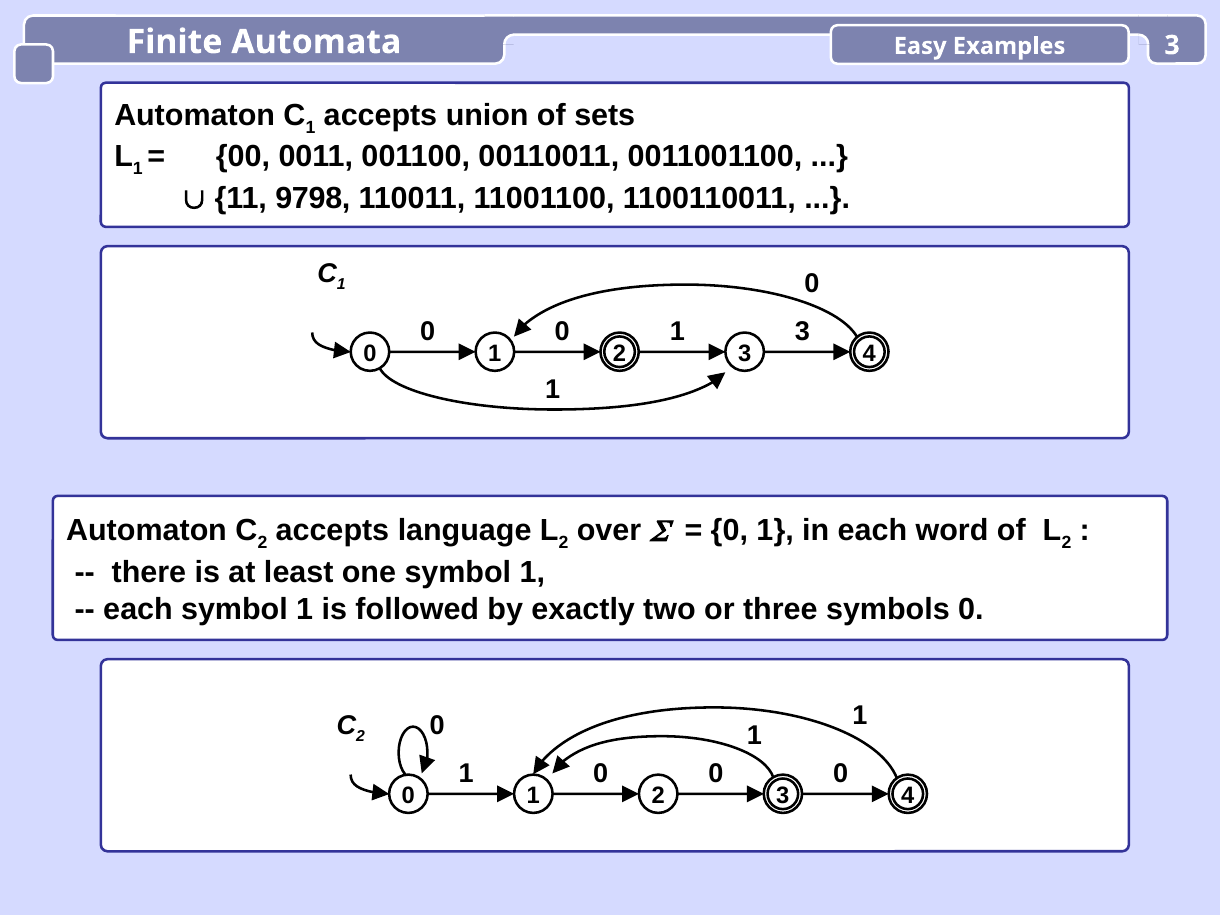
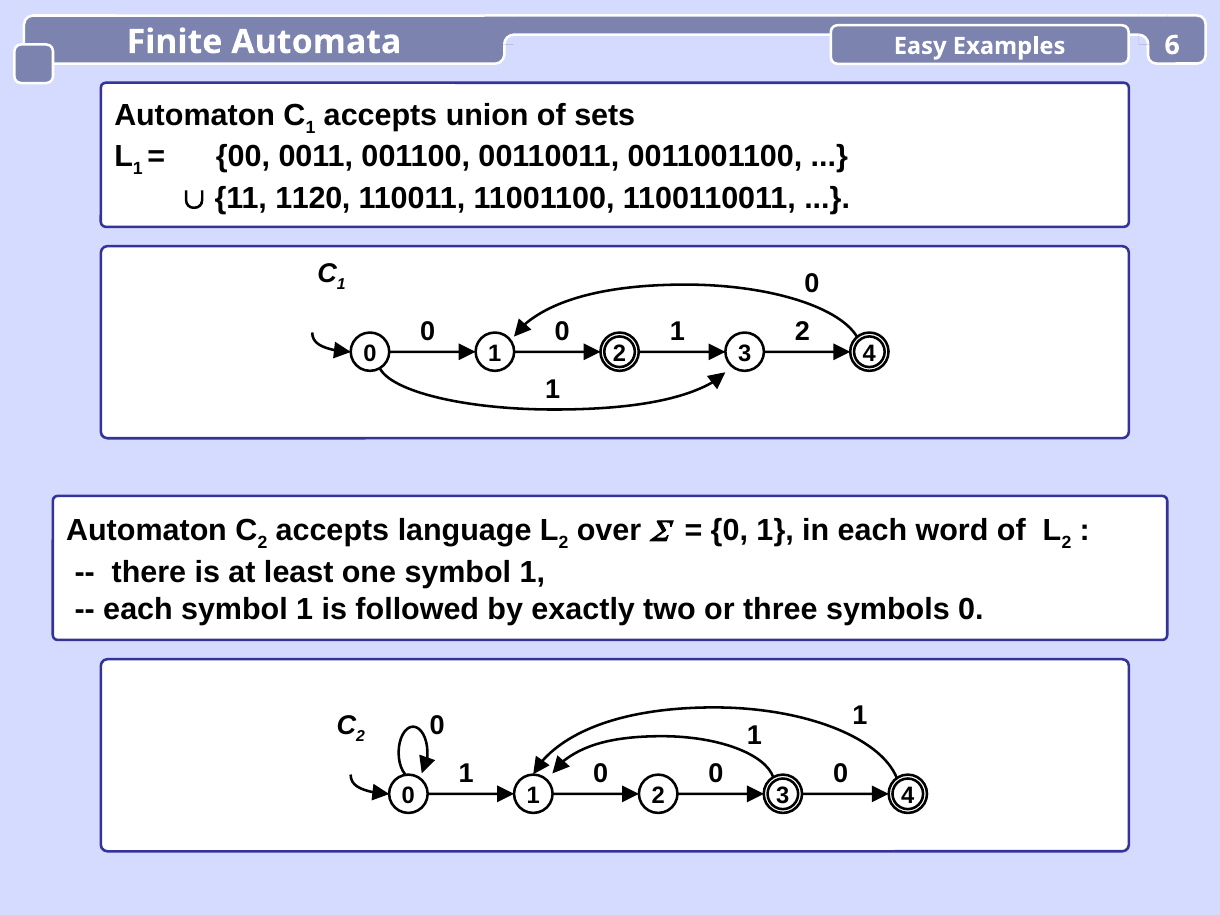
Examples 3: 3 -> 6
9798: 9798 -> 1120
3 at (802, 331): 3 -> 2
